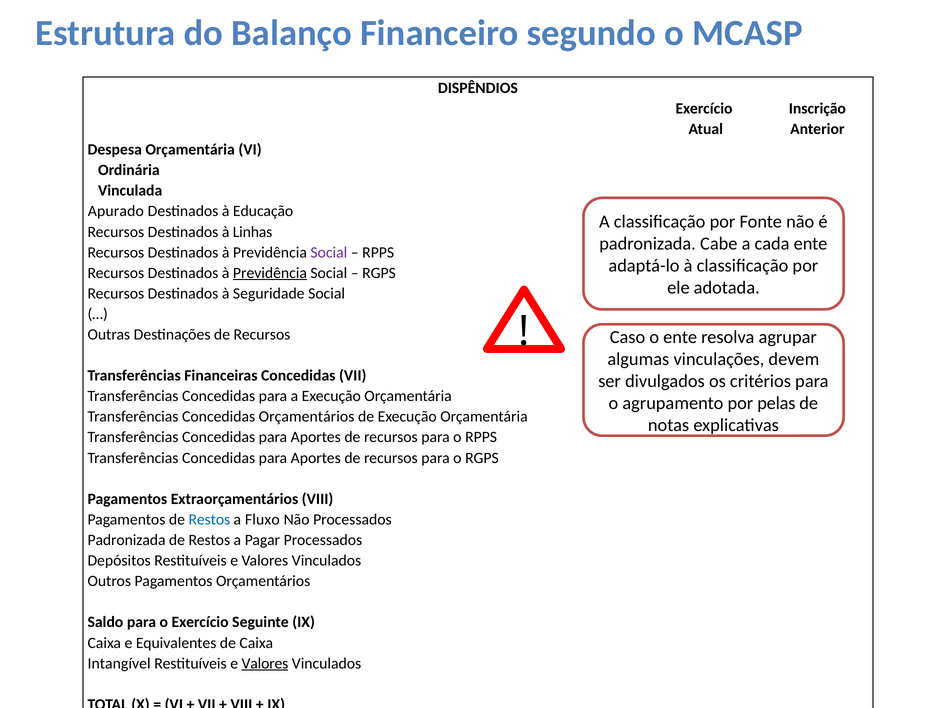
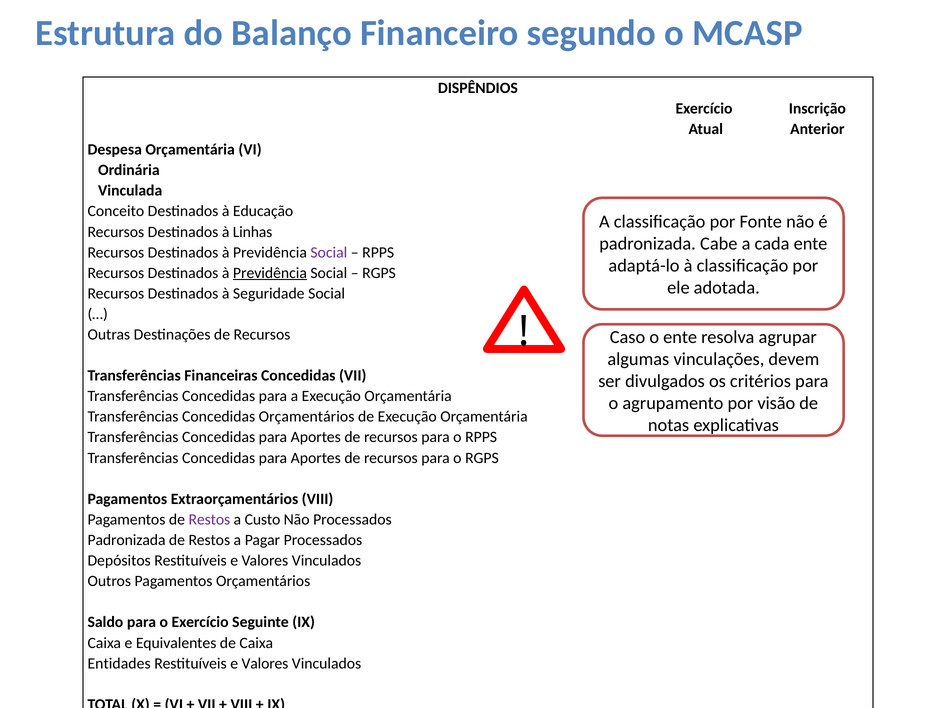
Apurado: Apurado -> Conceito
pelas: pelas -> visão
Restos at (209, 520) colour: blue -> purple
Fluxo: Fluxo -> Custo
Intangível: Intangível -> Entidades
Valores at (265, 663) underline: present -> none
